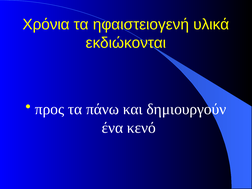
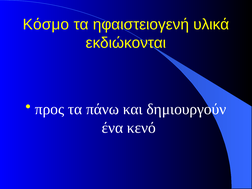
Χρόνια: Χρόνια -> Κόσμο
